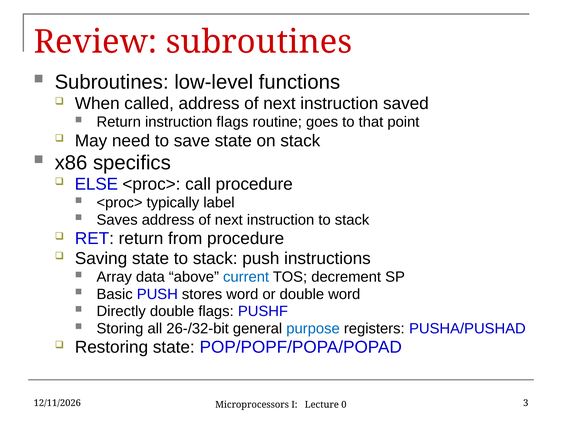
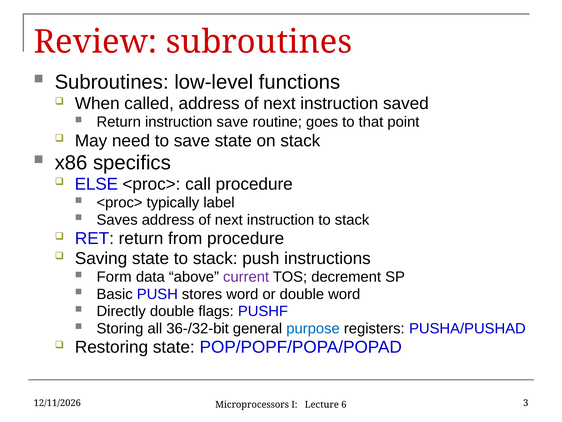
instruction flags: flags -> save
Array: Array -> Form
current colour: blue -> purple
26-/32-bit: 26-/32-bit -> 36-/32-bit
0: 0 -> 6
